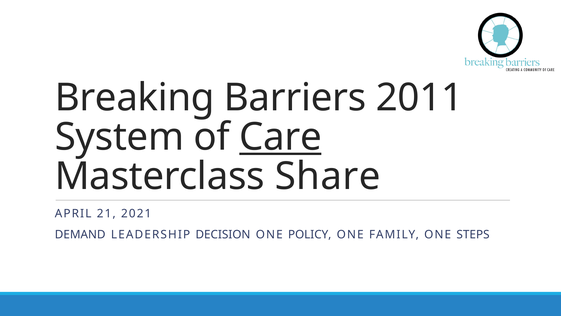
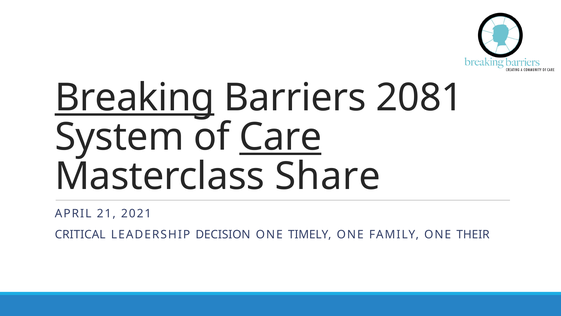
Breaking underline: none -> present
2011: 2011 -> 2081
DEMAND: DEMAND -> CRITICAL
POLICY: POLICY -> TIMELY
STEPS: STEPS -> THEIR
